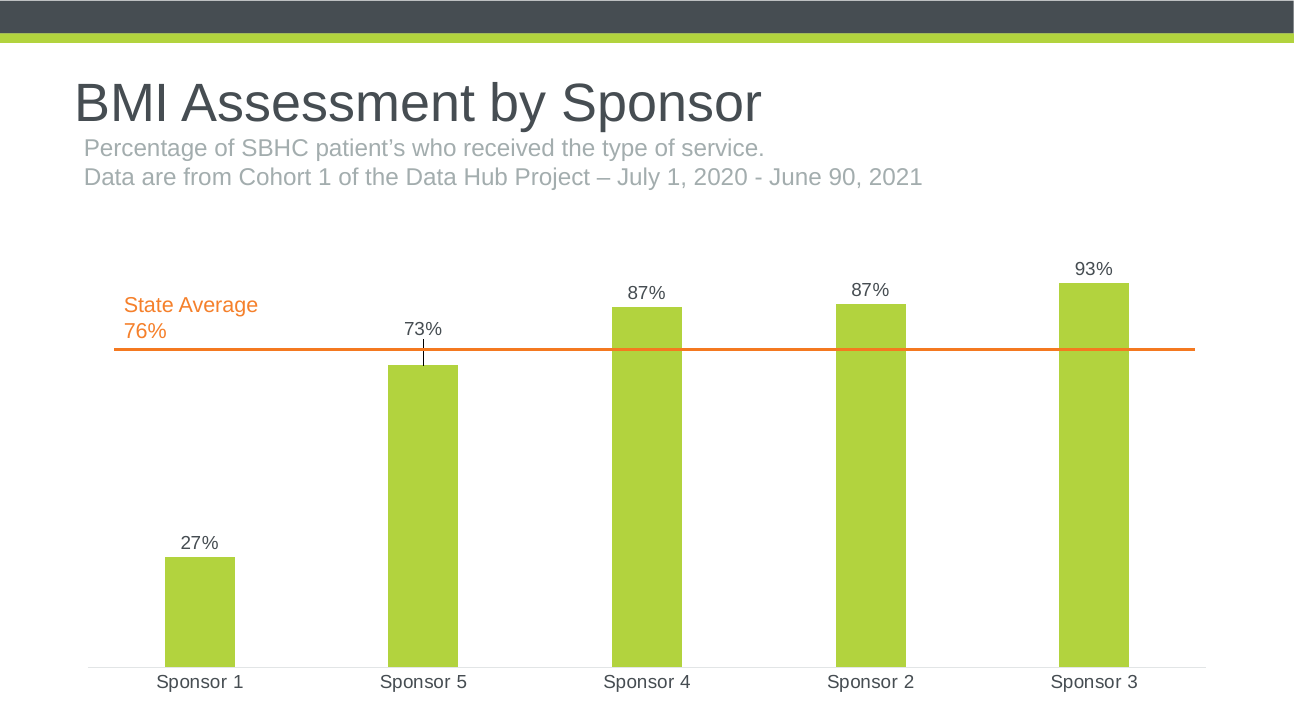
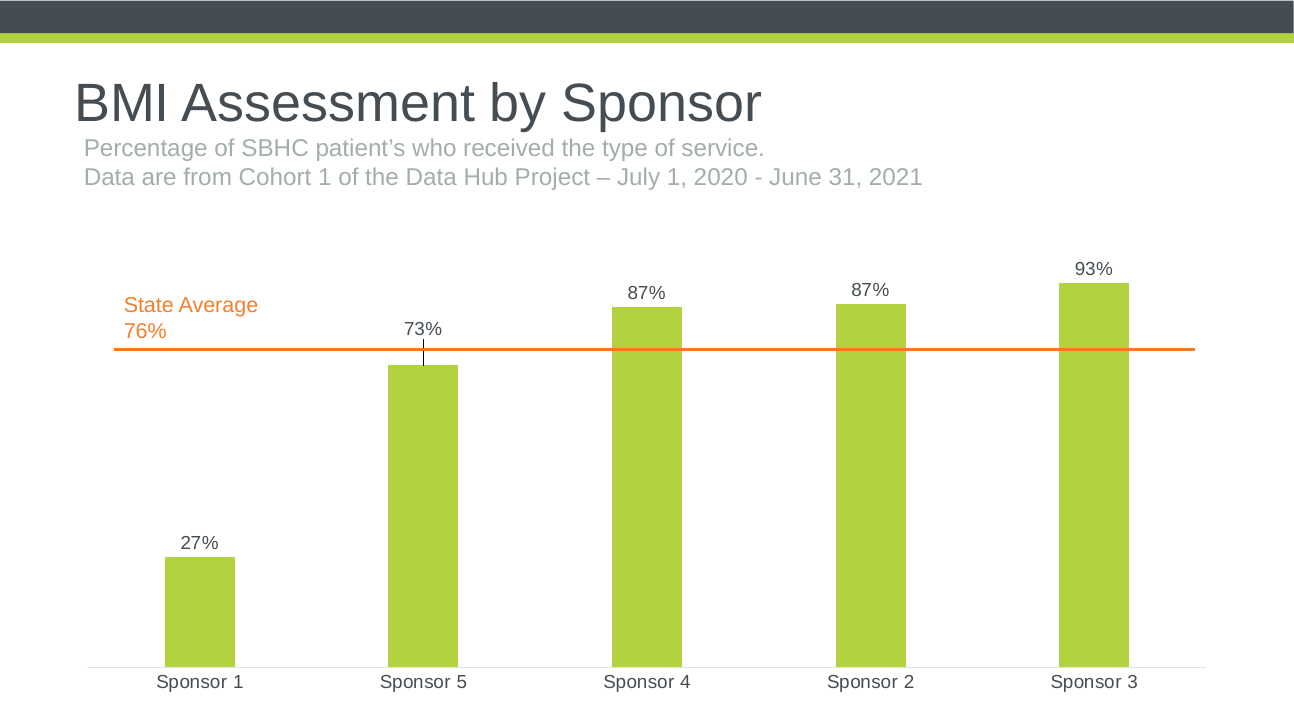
90: 90 -> 31
